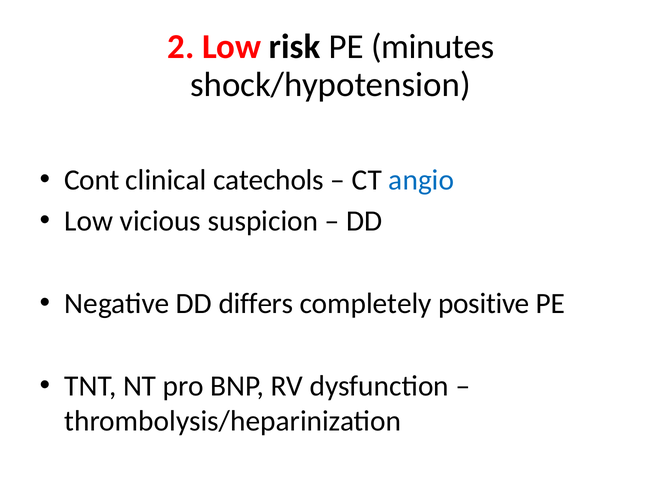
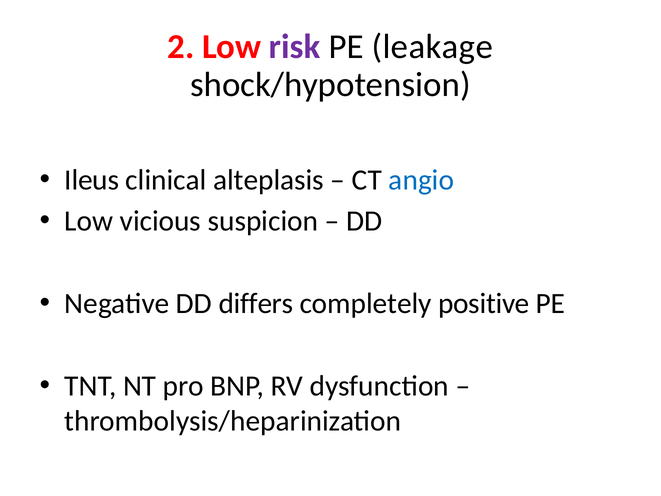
risk colour: black -> purple
minutes: minutes -> leakage
Cont: Cont -> Ileus
catechols: catechols -> alteplasis
